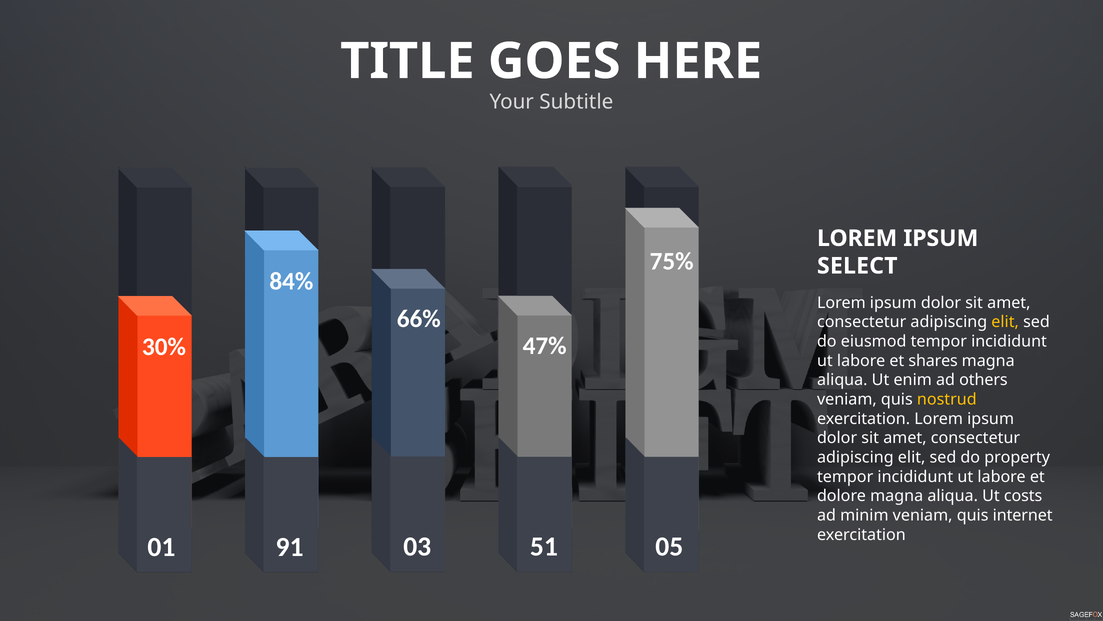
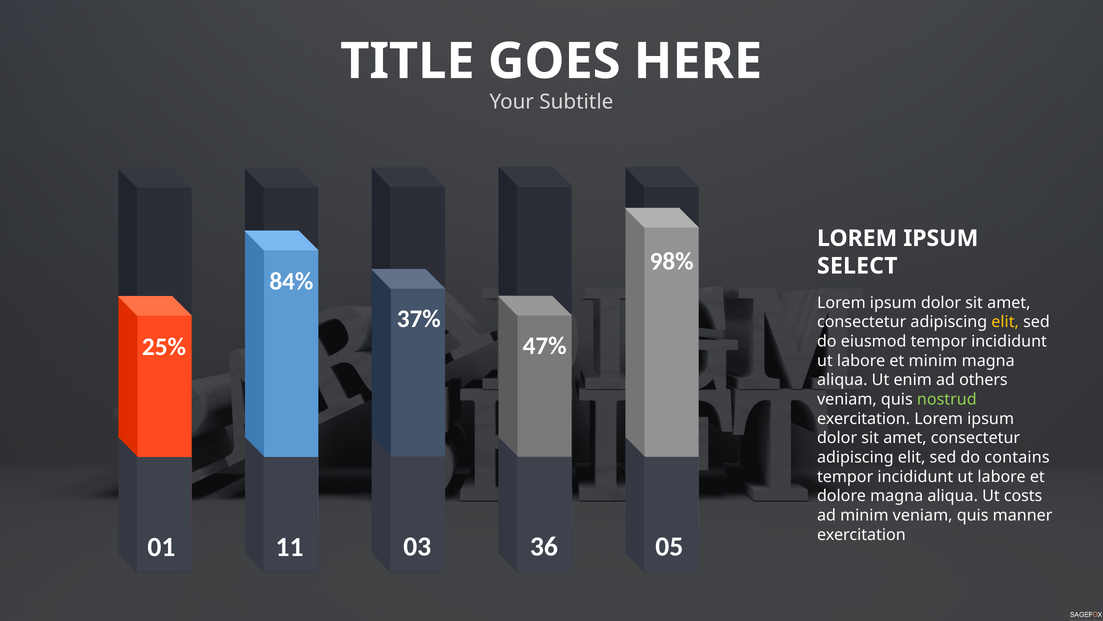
75%: 75% -> 98%
66%: 66% -> 37%
30%: 30% -> 25%
et shares: shares -> minim
nostrud colour: yellow -> light green
property: property -> contains
internet: internet -> manner
91: 91 -> 11
51: 51 -> 36
